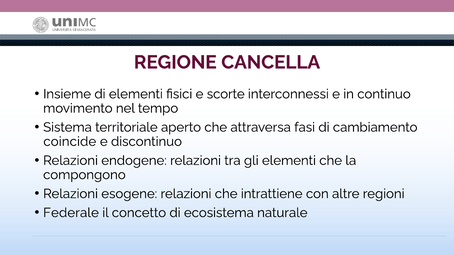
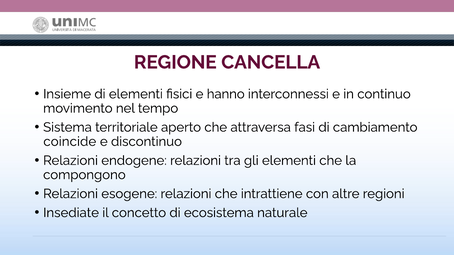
scorte: scorte -> hanno
Federale: Federale -> Insediate
